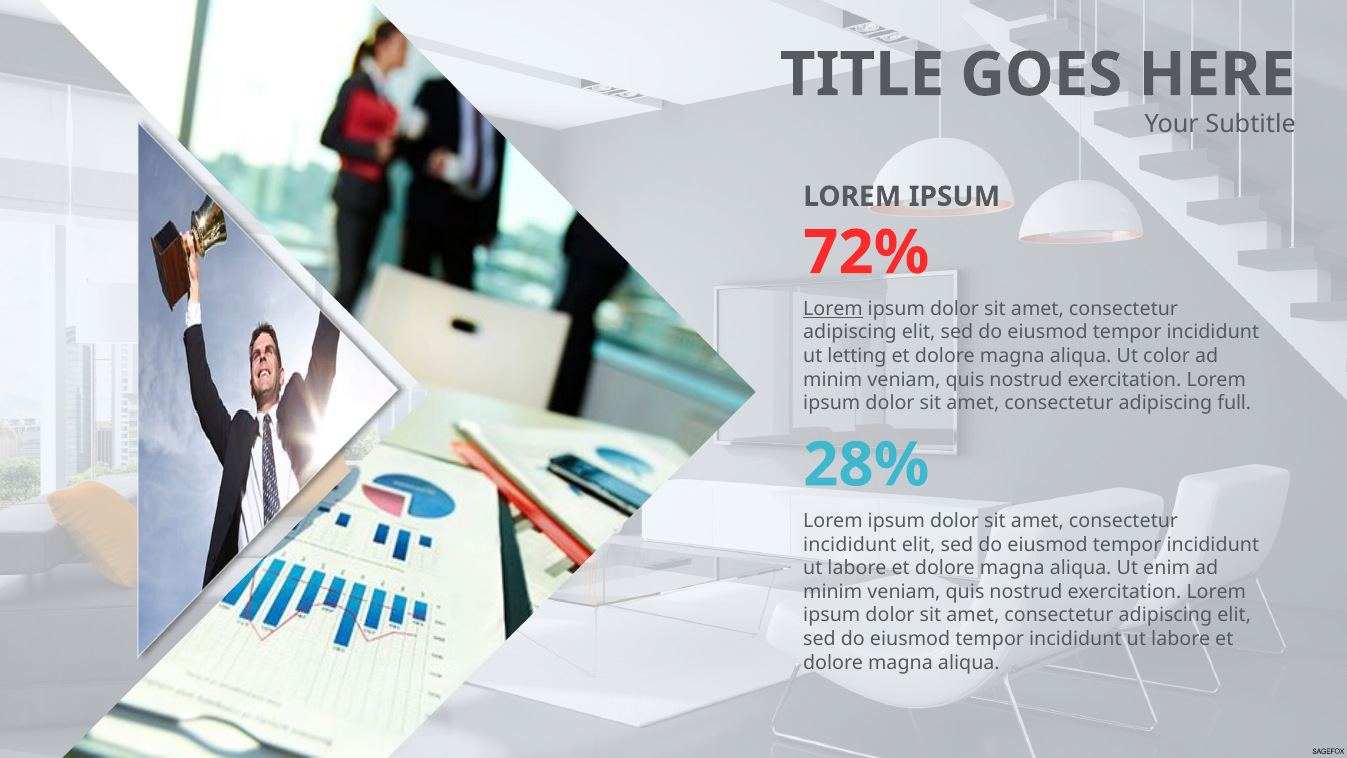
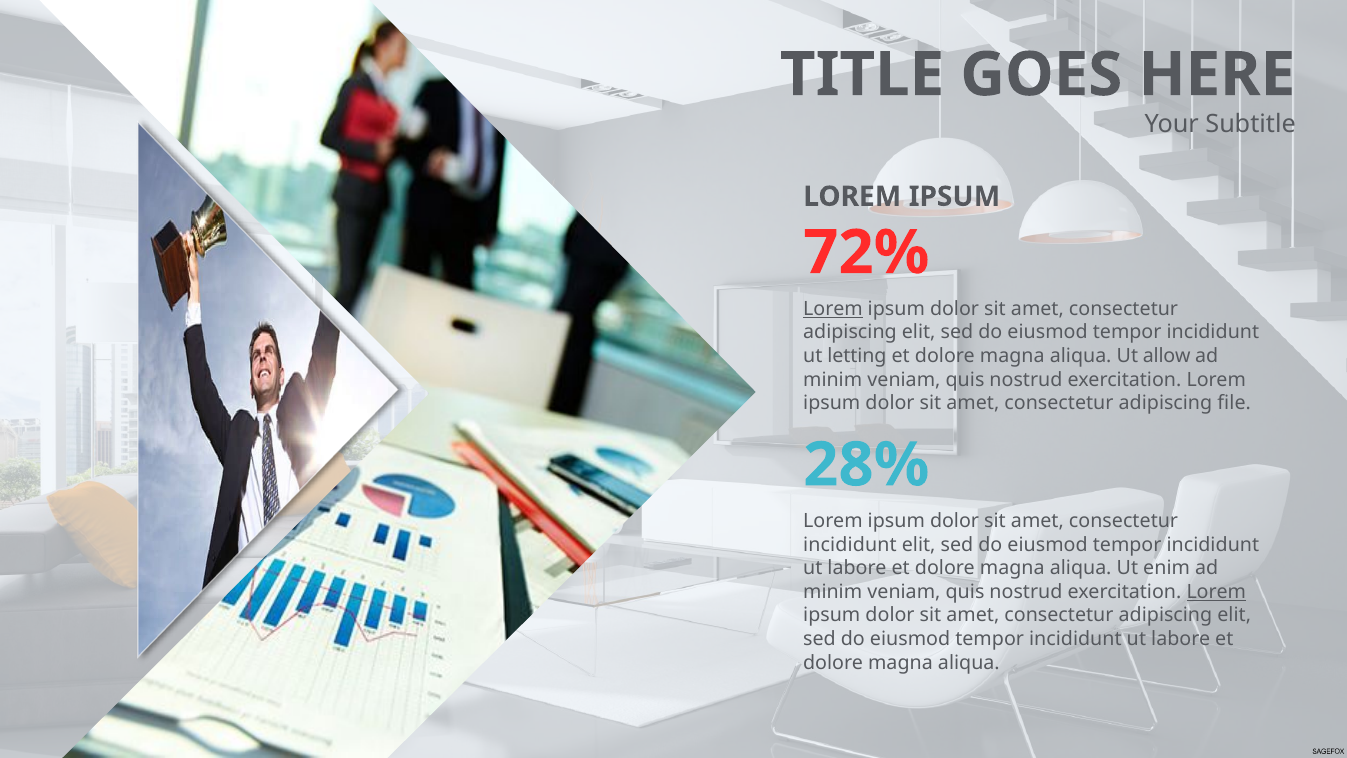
color: color -> allow
full: full -> file
Lorem at (1216, 592) underline: none -> present
